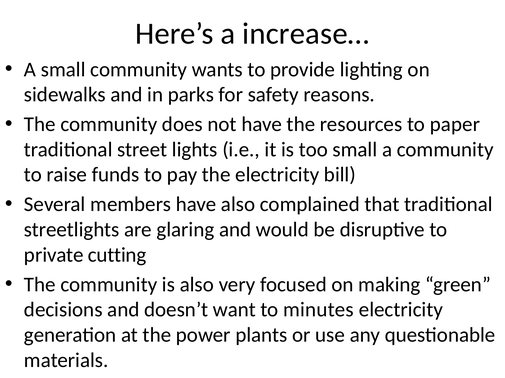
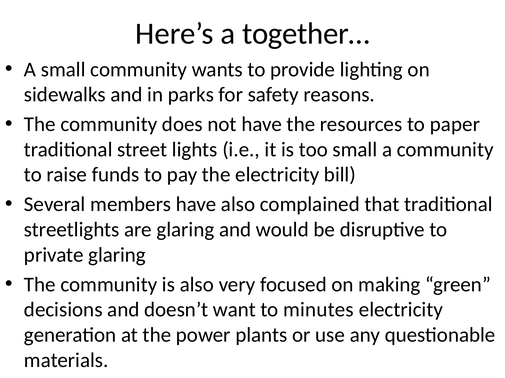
increase…: increase… -> together…
private cutting: cutting -> glaring
